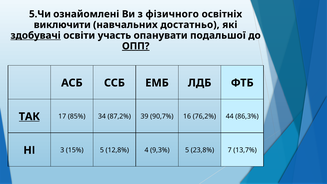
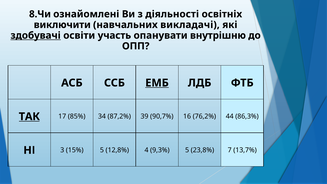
5.Чи: 5.Чи -> 8.Чи
фізичного: фізичного -> діяльності
достатньо: достатньо -> викладачі
подальшої: подальшої -> внутрішню
ОПП underline: present -> none
ЕМБ underline: none -> present
